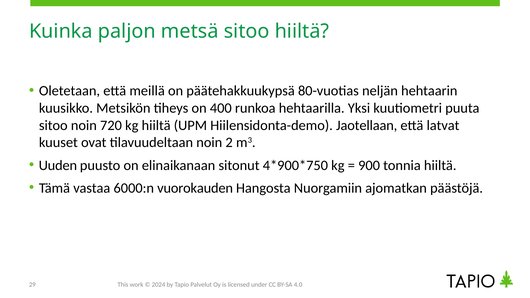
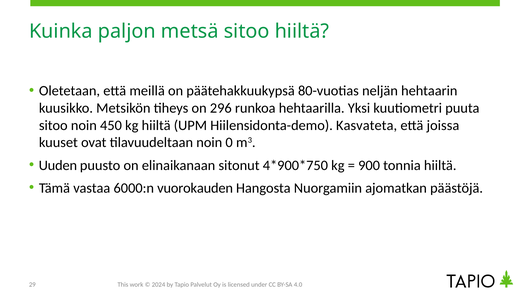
400: 400 -> 296
720: 720 -> 450
Jaotellaan: Jaotellaan -> Kasvateta
latvat: latvat -> joissa
2: 2 -> 0
